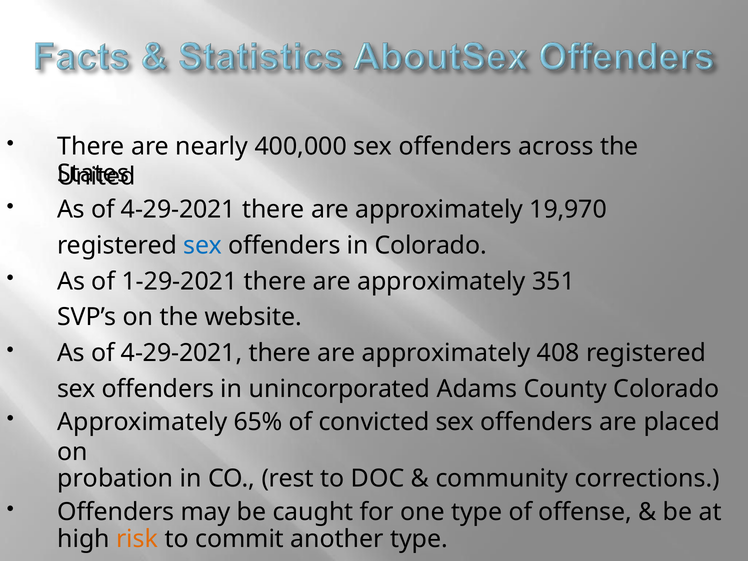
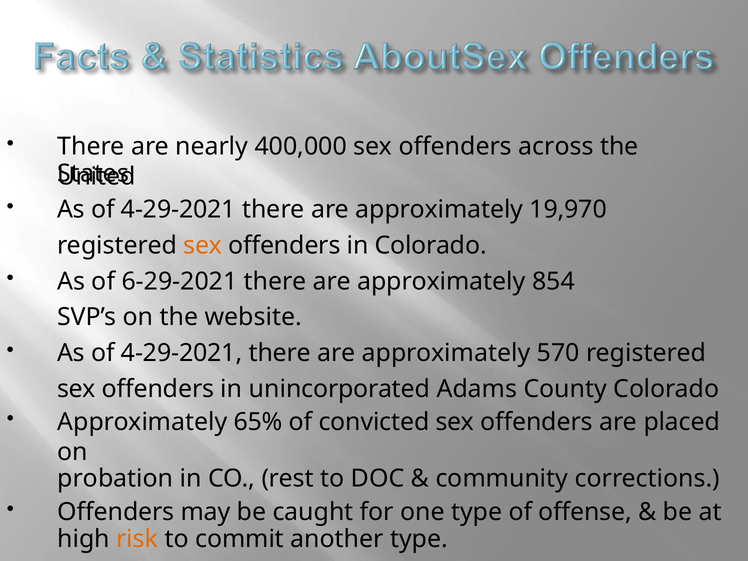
sex at (203, 245) colour: blue -> orange
1-29-2021: 1-29-2021 -> 6-29-2021
351: 351 -> 854
408: 408 -> 570
